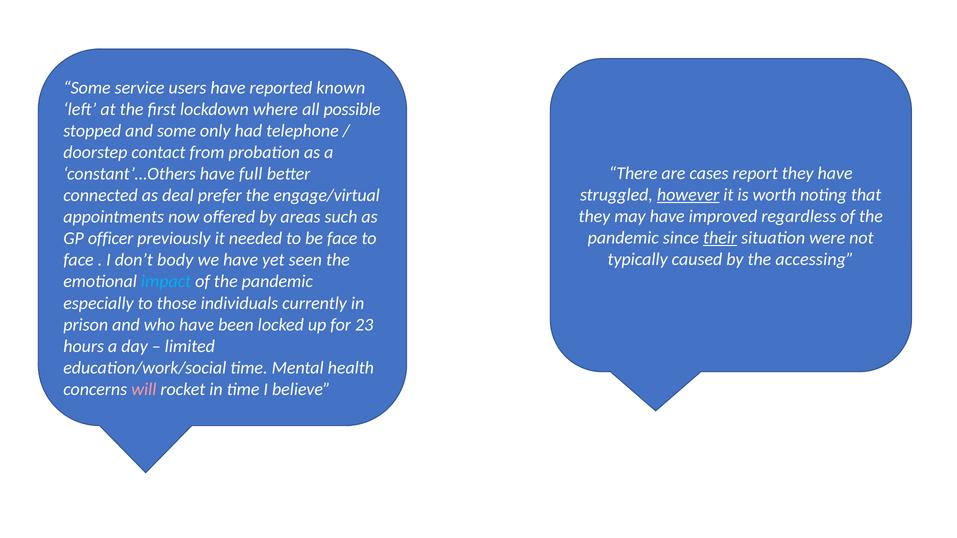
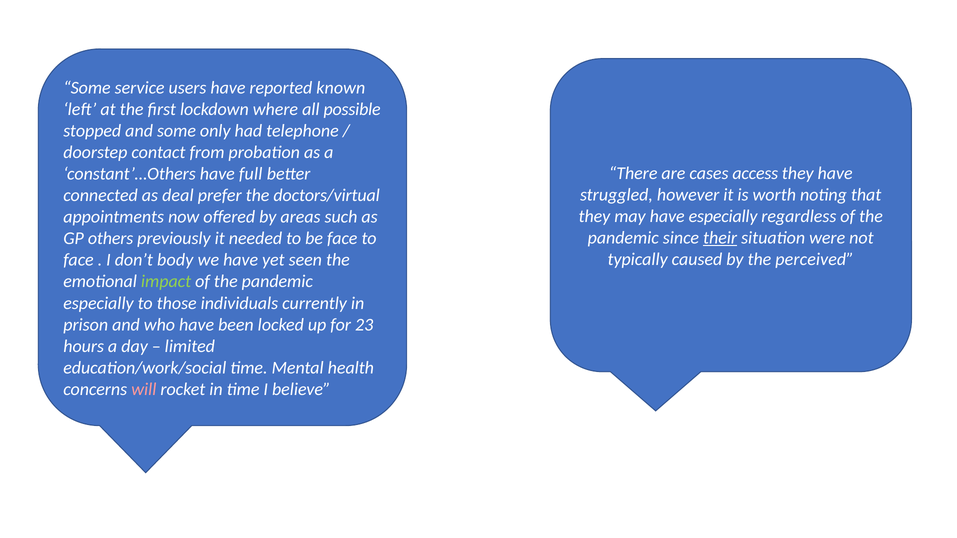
report: report -> access
however underline: present -> none
engage/virtual: engage/virtual -> doctors/virtual
have improved: improved -> especially
officer: officer -> others
accessing: accessing -> perceived
impact colour: light blue -> light green
